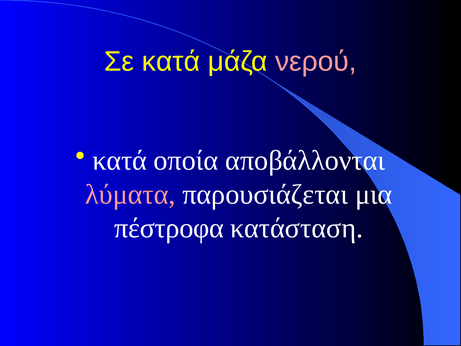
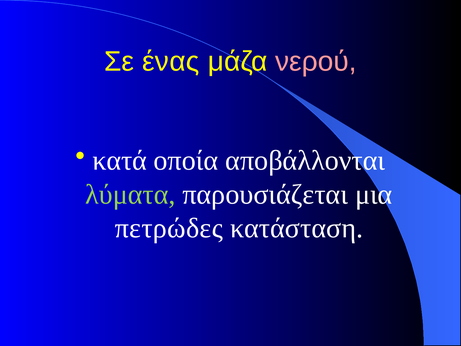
Σε κατά: κατά -> ένας
λύματα colour: pink -> light green
πέστροφα: πέστροφα -> πετρώδες
